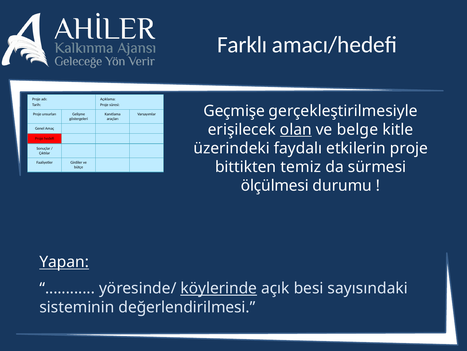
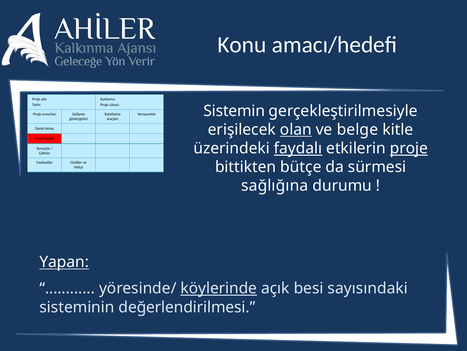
Farklı: Farklı -> Konu
Geçmişe: Geçmişe -> Sistemin
faydalı underline: none -> present
proje at (409, 148) underline: none -> present
bittikten temiz: temiz -> bütçe
ölçülmesi: ölçülmesi -> sağlığına
